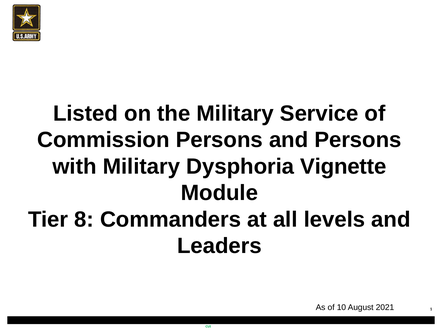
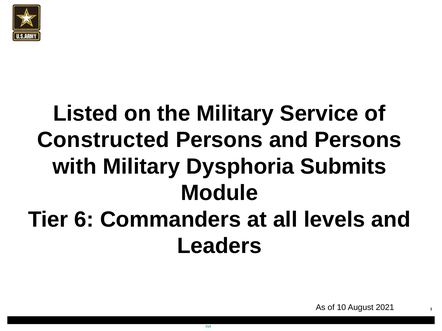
Commission: Commission -> Constructed
Vignette: Vignette -> Submits
8: 8 -> 6
